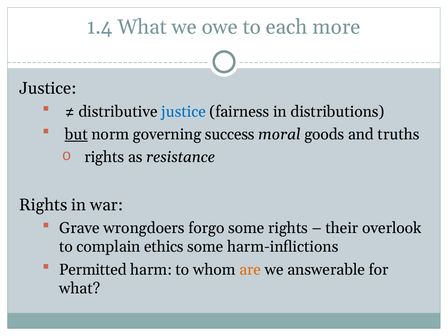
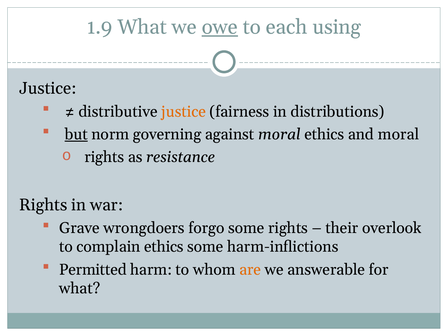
1.4: 1.4 -> 1.9
owe underline: none -> present
more: more -> using
justice at (184, 112) colour: blue -> orange
success: success -> against
moral goods: goods -> ethics
and truths: truths -> moral
